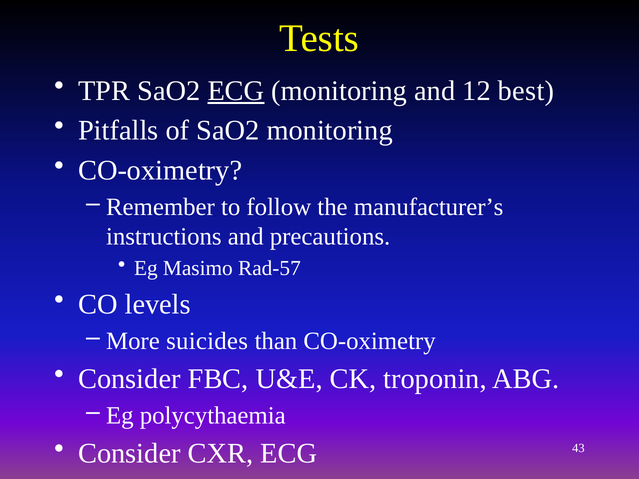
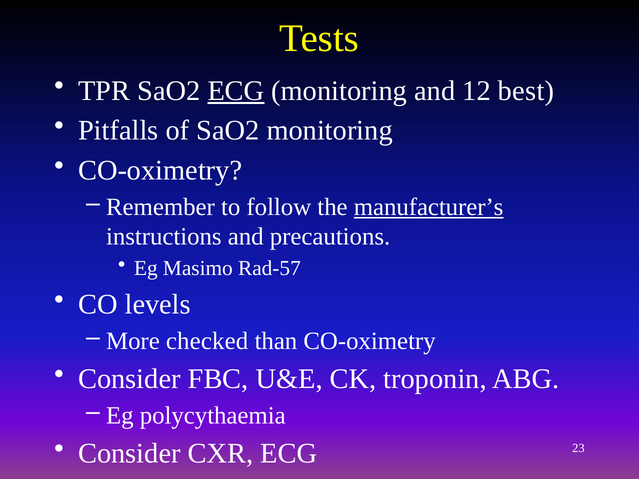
manufacturer’s underline: none -> present
suicides: suicides -> checked
43: 43 -> 23
